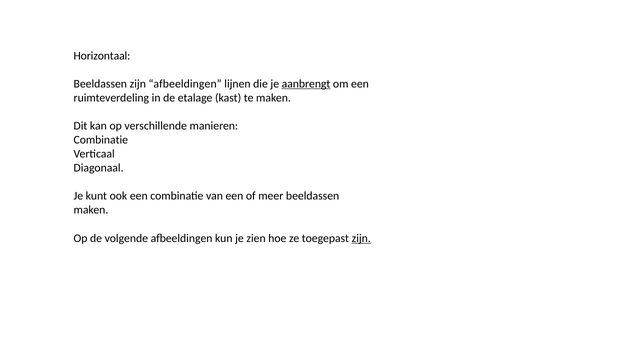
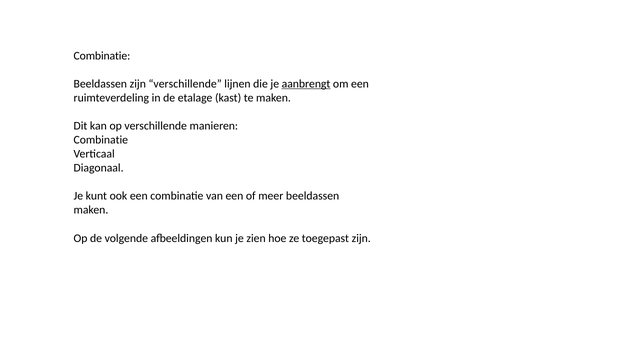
Horizontaal at (102, 56): Horizontaal -> Combinatie
zijn afbeeldingen: afbeeldingen -> verschillende
zijn at (361, 238) underline: present -> none
